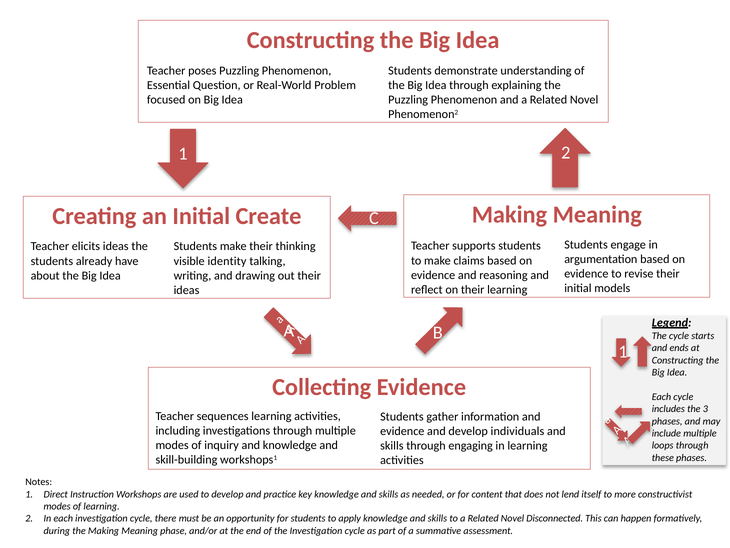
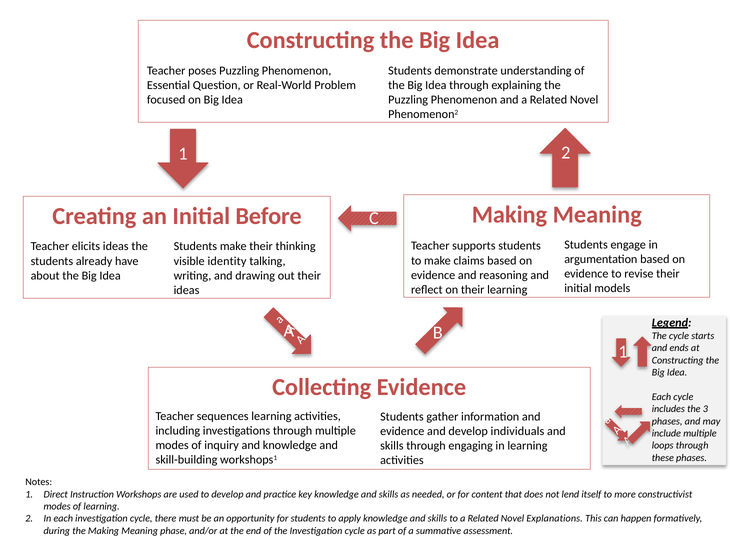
Create: Create -> Before
Disconnected: Disconnected -> Explanations
